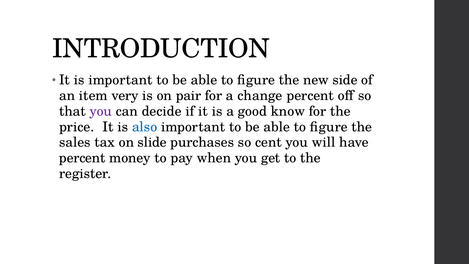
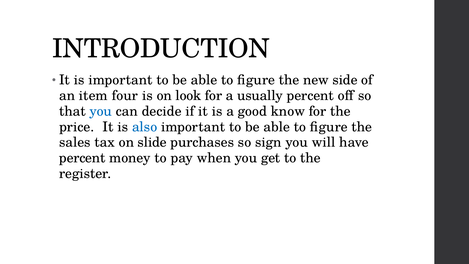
very: very -> four
pair: pair -> look
change: change -> usually
you at (101, 111) colour: purple -> blue
cent: cent -> sign
